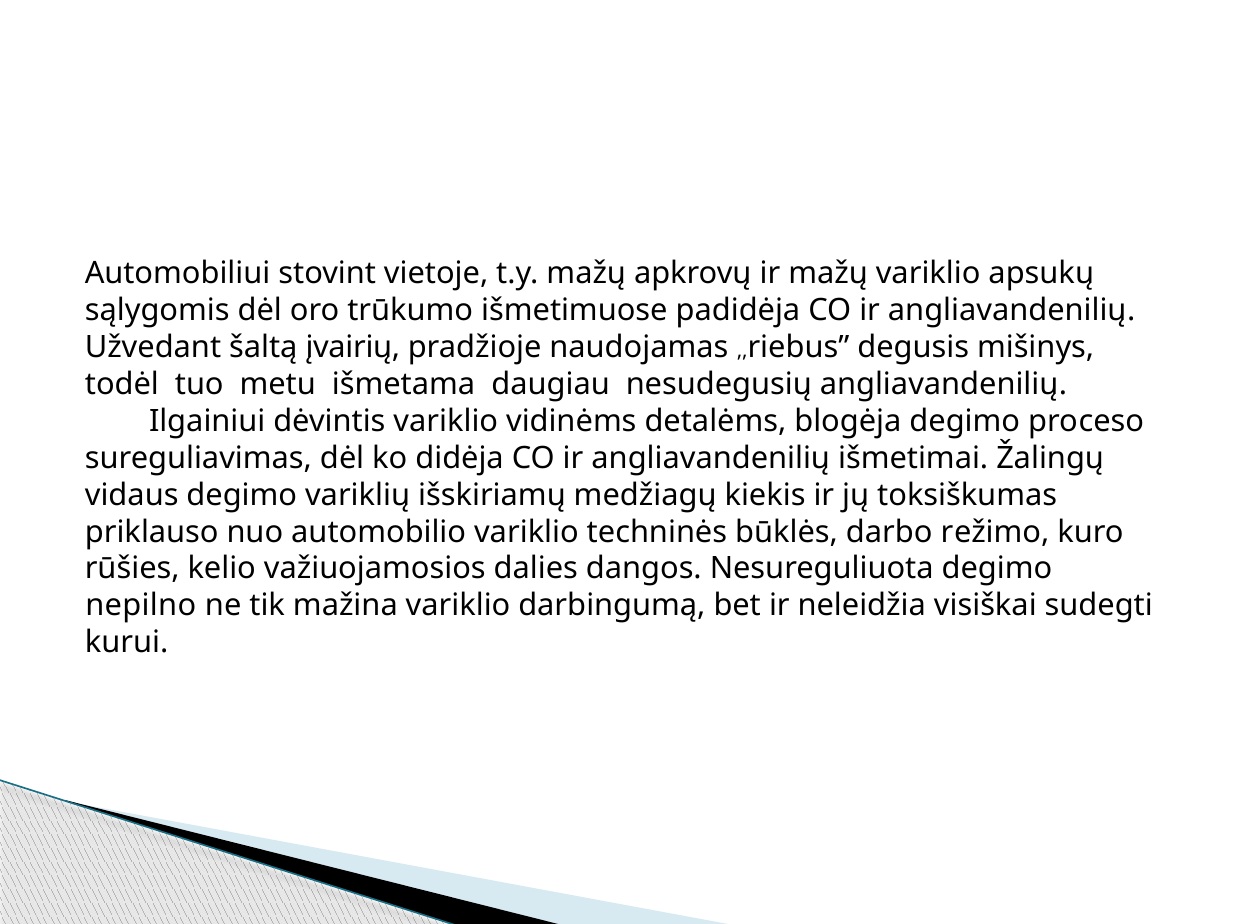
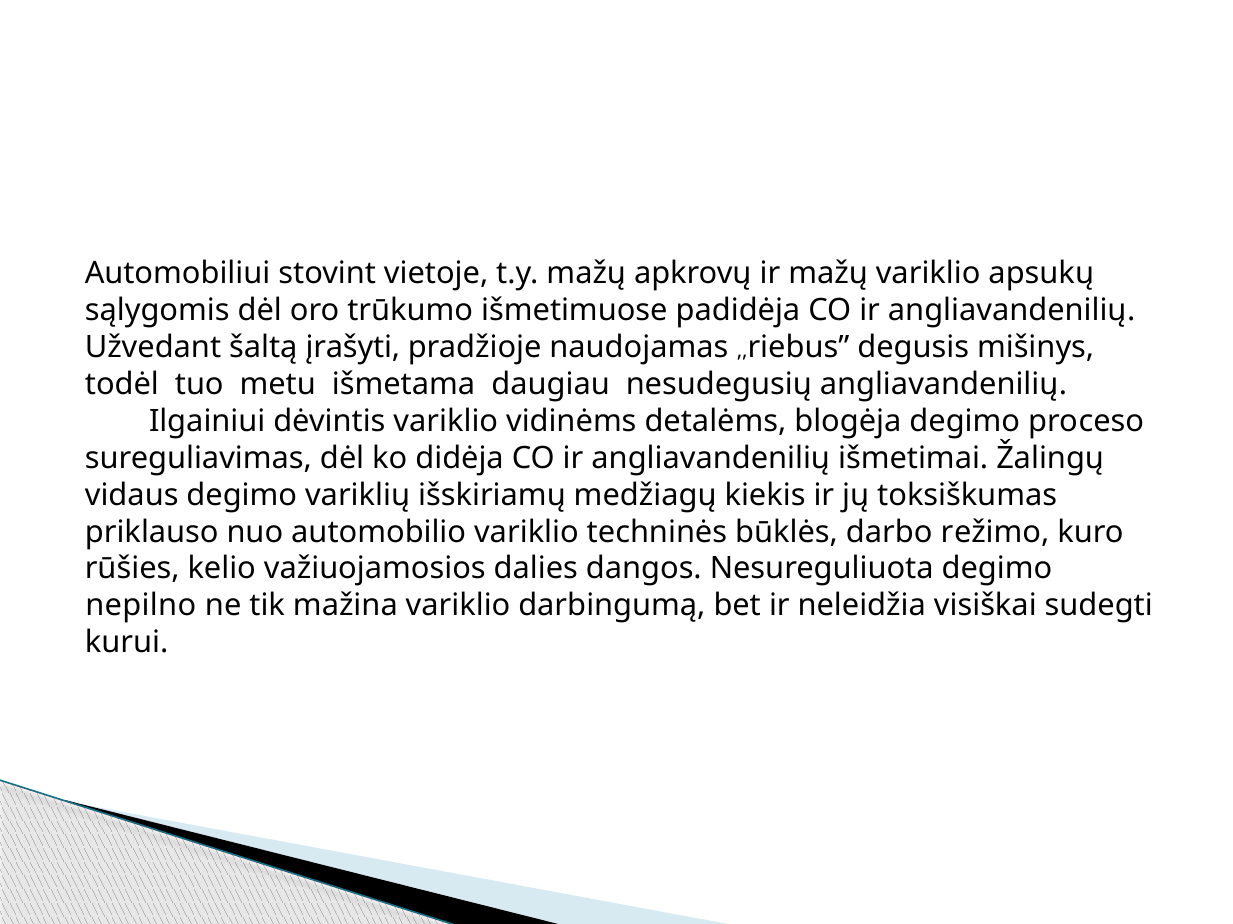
įvairių: įvairių -> įrašyti
